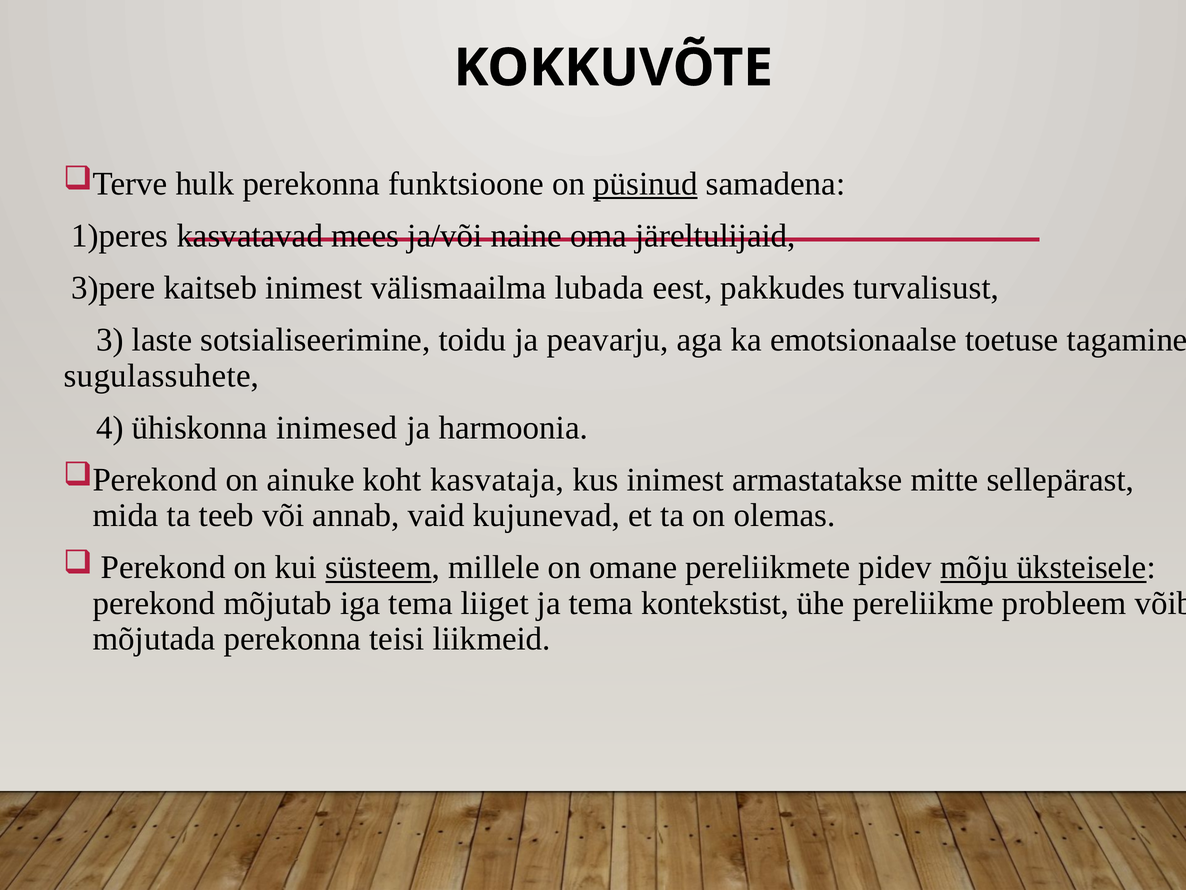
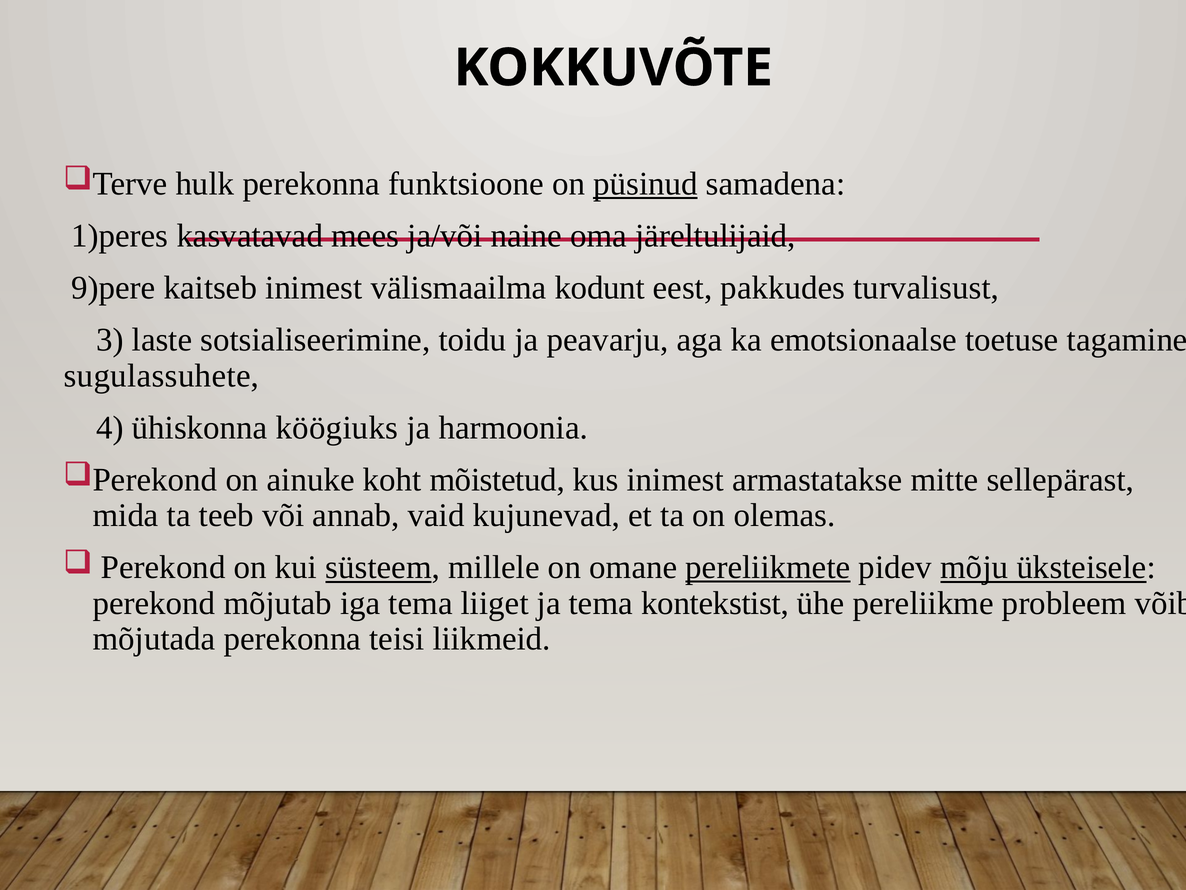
3)pere: 3)pere -> 9)pere
lubada: lubada -> kodunt
inimesed: inimesed -> köögiuks
kasvataja: kasvataja -> mõistetud
pereliikmete underline: none -> present
